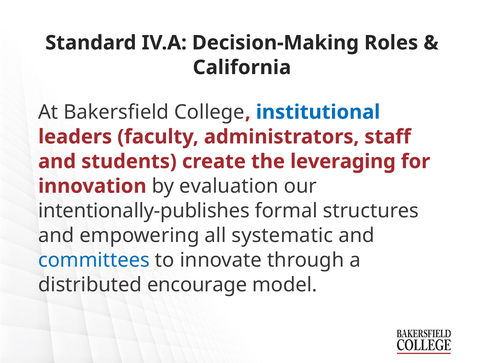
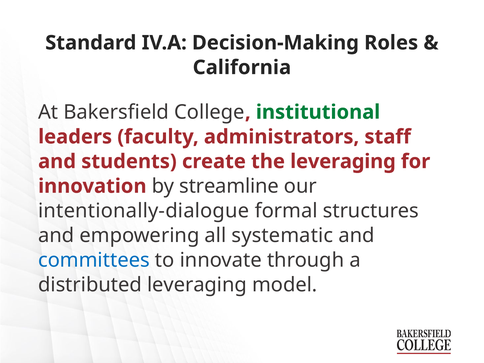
institutional colour: blue -> green
evaluation: evaluation -> streamline
intentionally-publishes: intentionally-publishes -> intentionally-dialogue
distributed encourage: encourage -> leveraging
